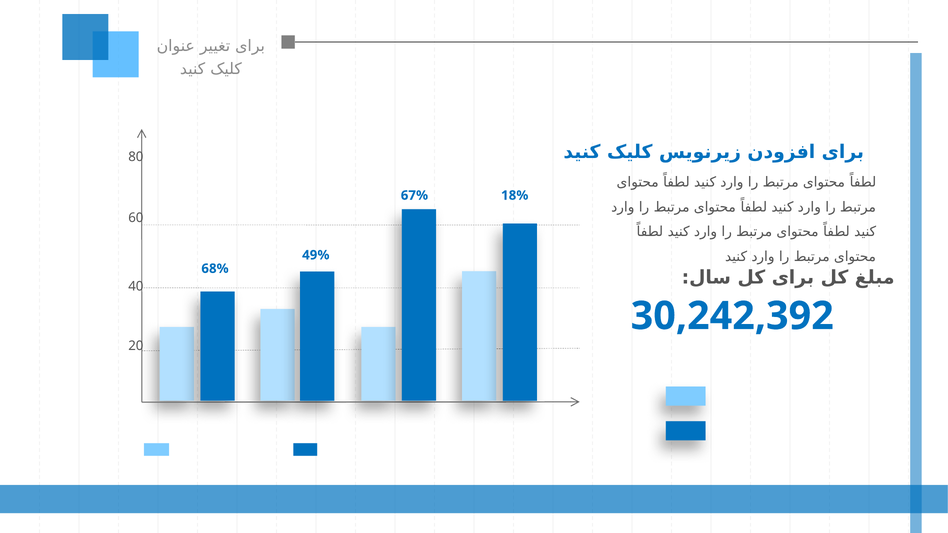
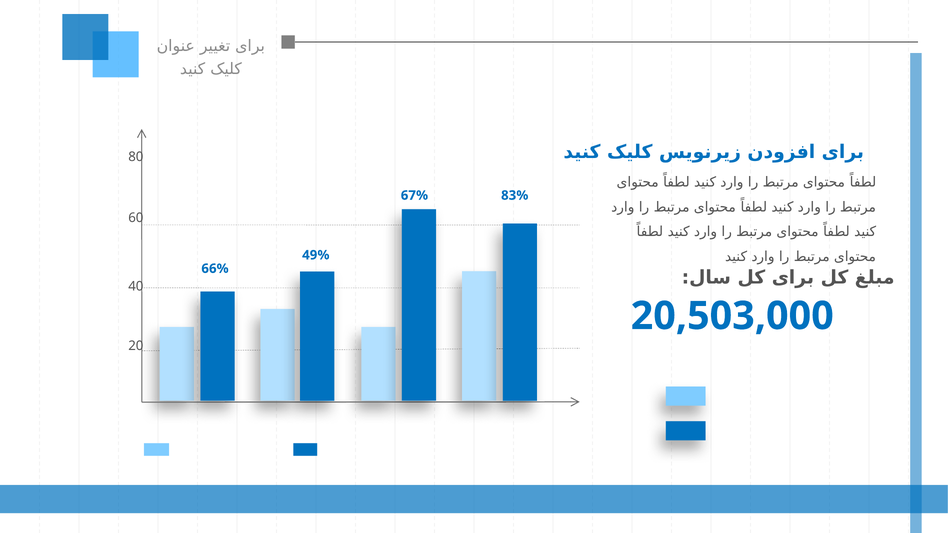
18%: 18% -> 83%
68%: 68% -> 66%
30,242,392: 30,242,392 -> 20,503,000
